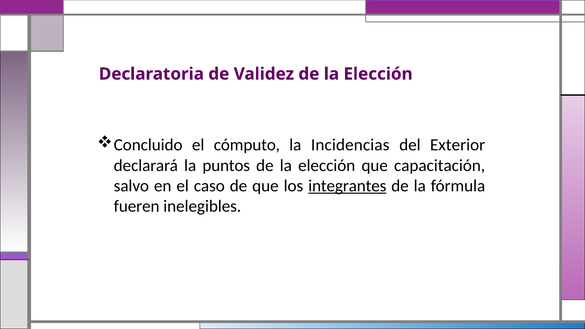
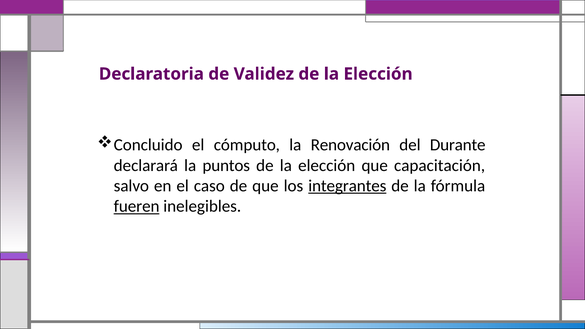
Incidencias: Incidencias -> Renovación
Exterior: Exterior -> Durante
fueren underline: none -> present
